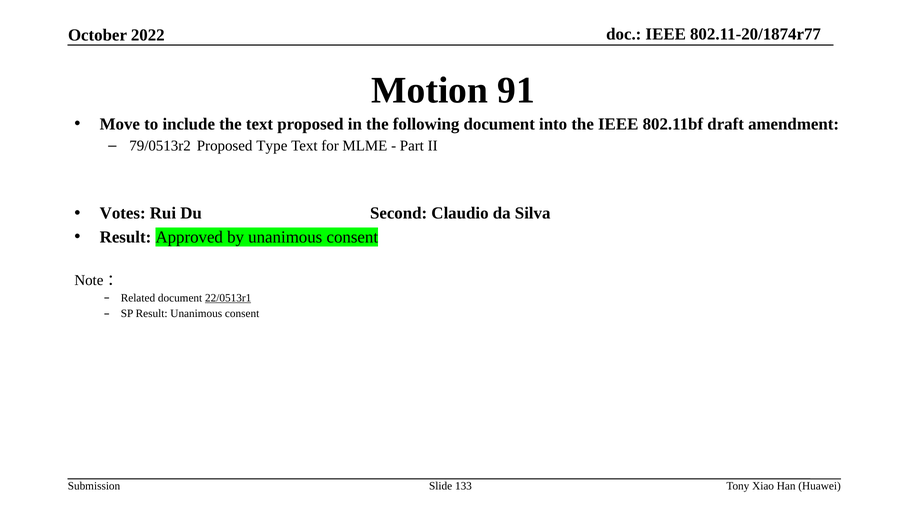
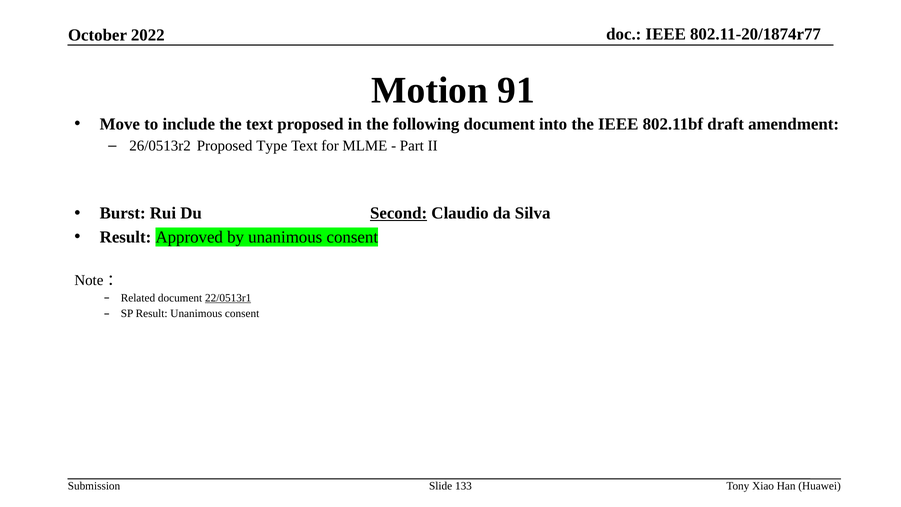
79/0513r2: 79/0513r2 -> 26/0513r2
Votes: Votes -> Burst
Second underline: none -> present
